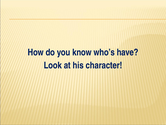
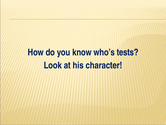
have: have -> tests
